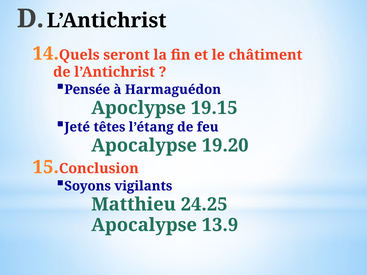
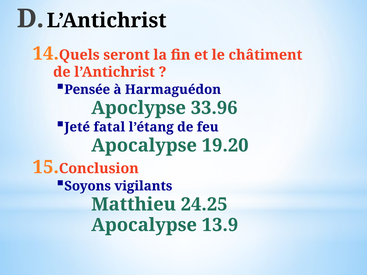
19.15: 19.15 -> 33.96
têtes: têtes -> fatal
